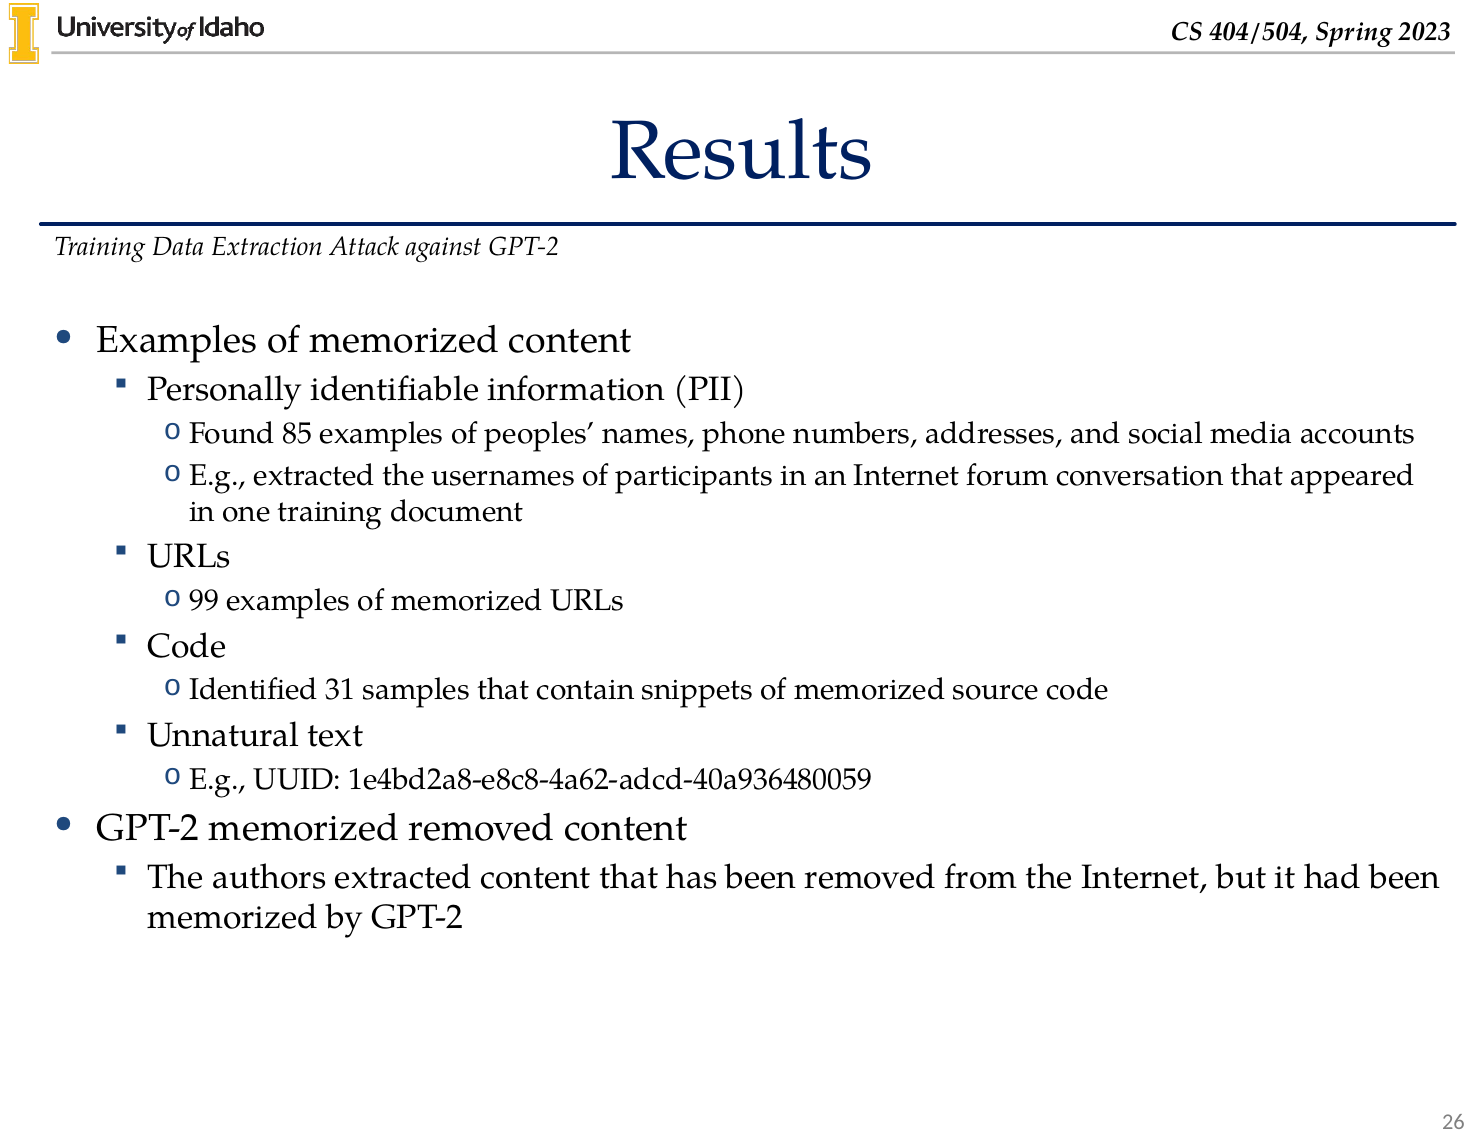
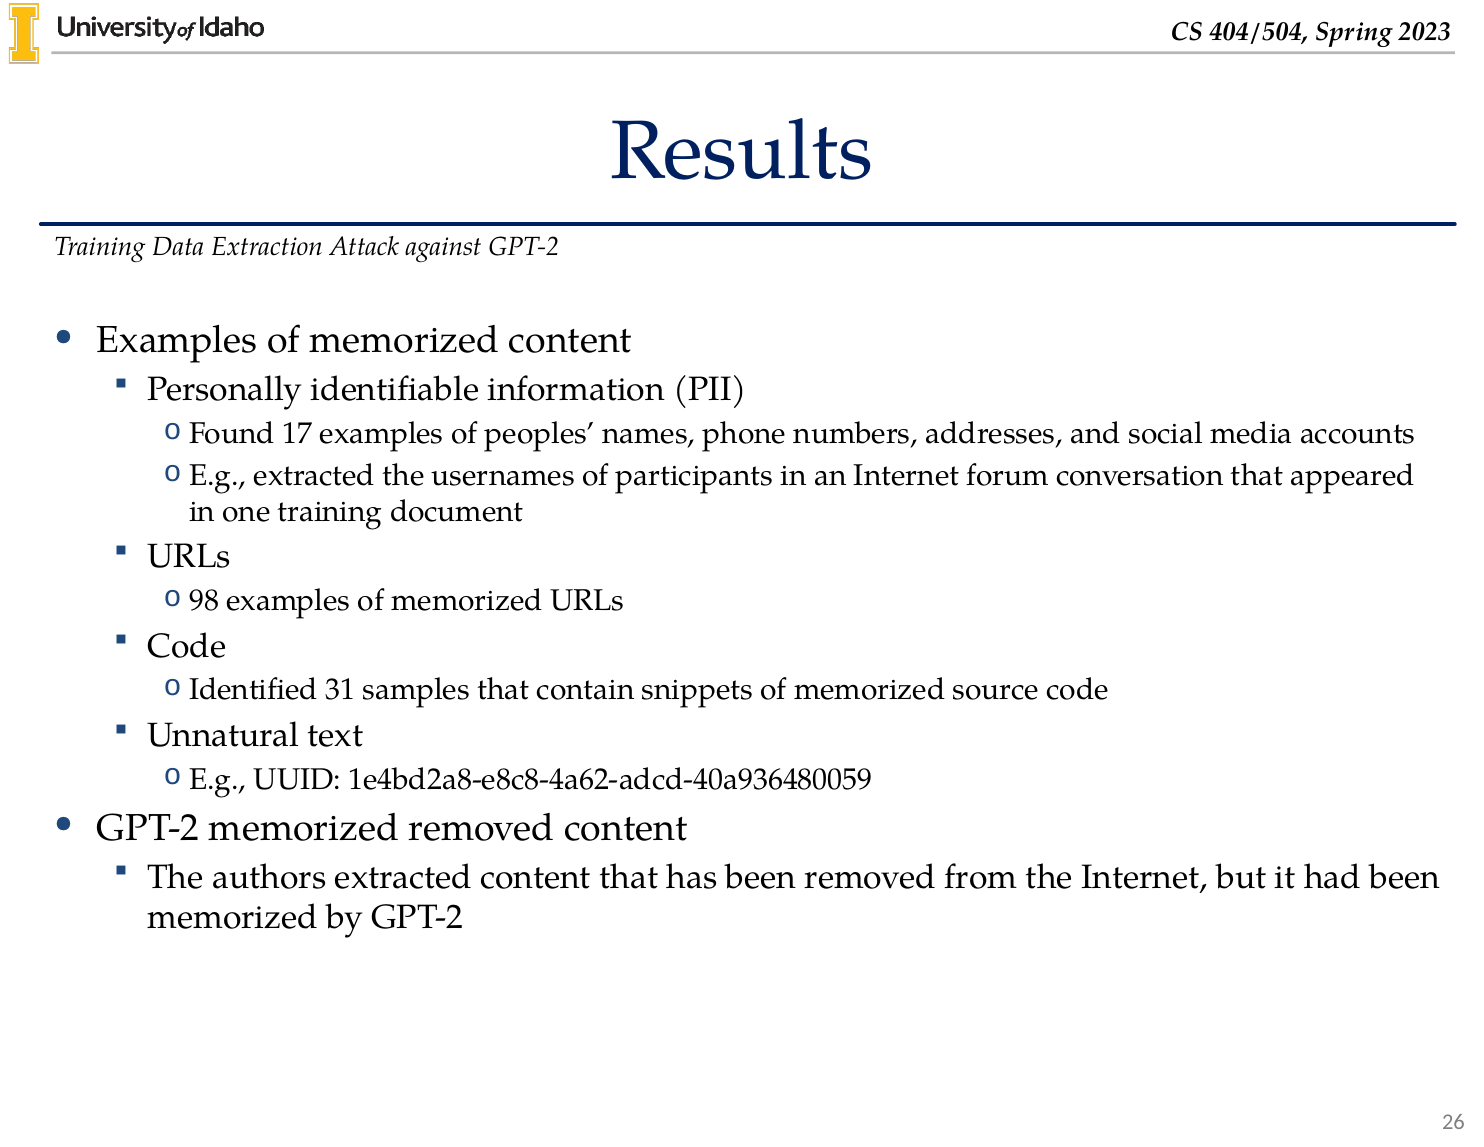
85: 85 -> 17
99: 99 -> 98
